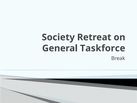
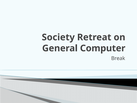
Taskforce: Taskforce -> Computer
